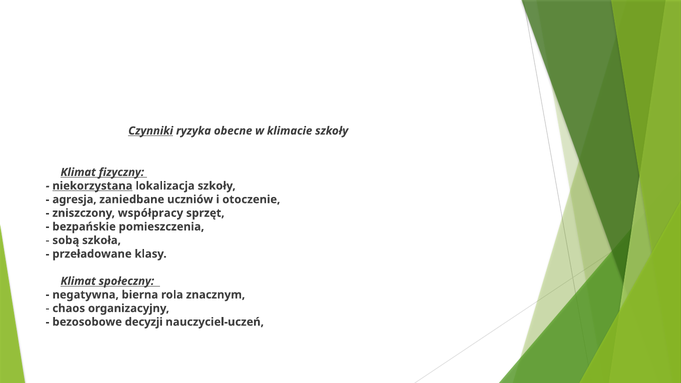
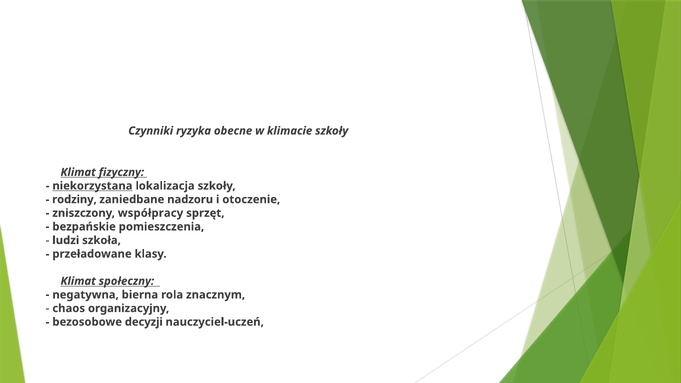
Czynniki underline: present -> none
agresja: agresja -> rodziny
uczniów: uczniów -> nadzoru
sobą: sobą -> ludzi
